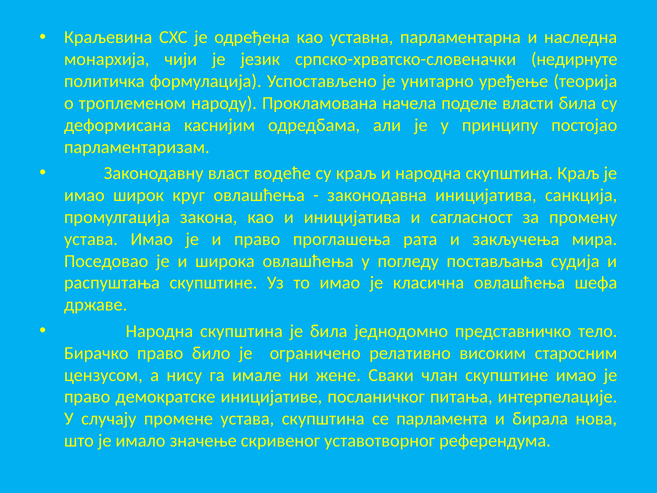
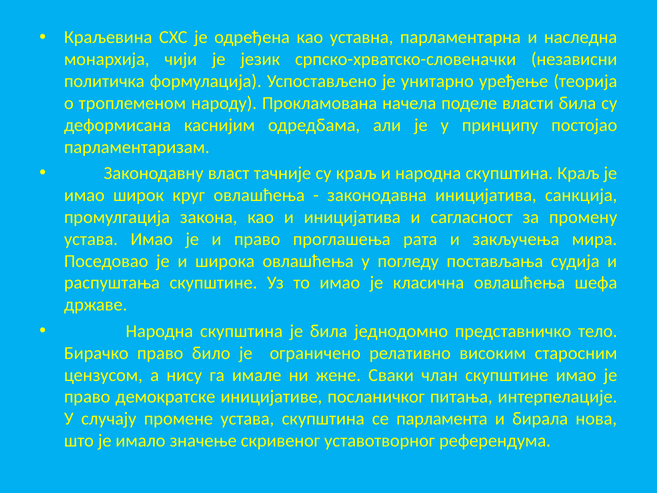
недирнуте: недирнуте -> независни
водеће: водеће -> тачније
